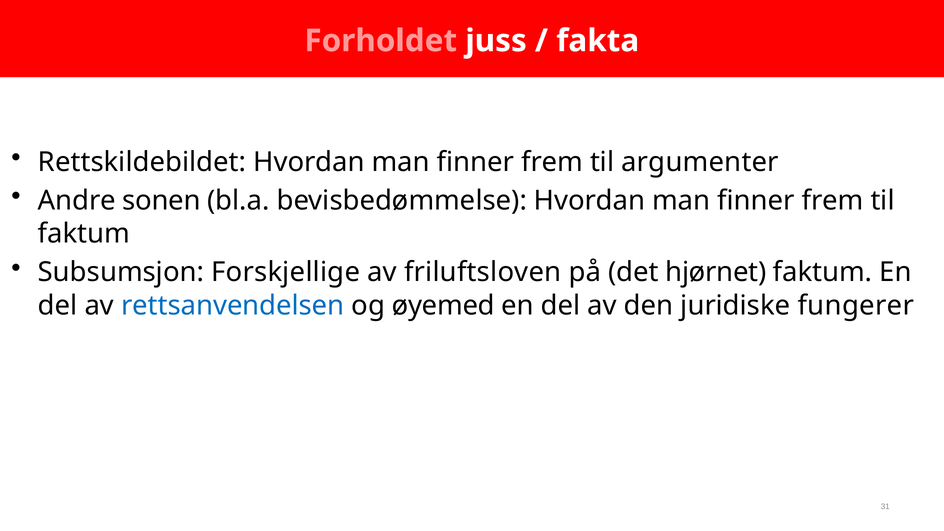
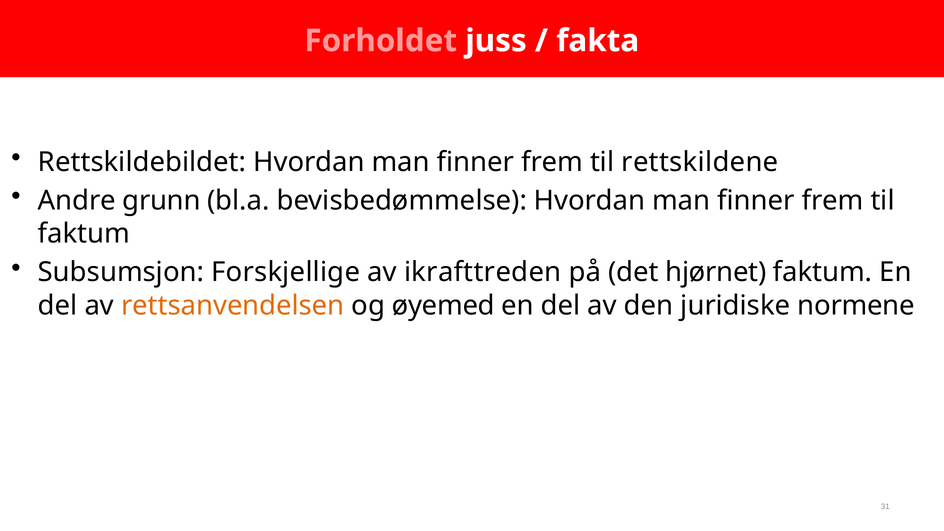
argumenter: argumenter -> rettskildene
sonen: sonen -> grunn
friluftsloven: friluftsloven -> ikrafttreden
rettsanvendelsen colour: blue -> orange
fungerer: fungerer -> normene
